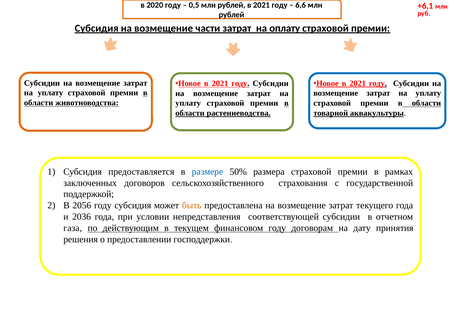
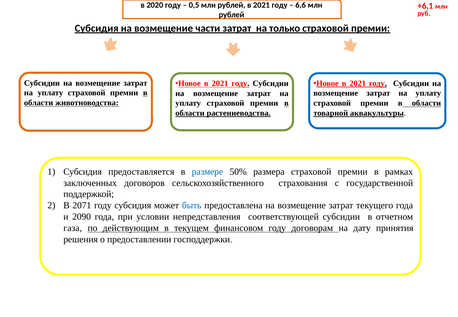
оплату: оплату -> только
2056: 2056 -> 2071
быть colour: orange -> blue
2036: 2036 -> 2090
